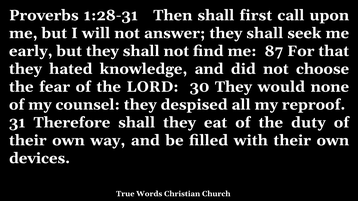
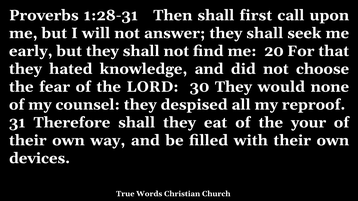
87: 87 -> 20
duty: duty -> your
